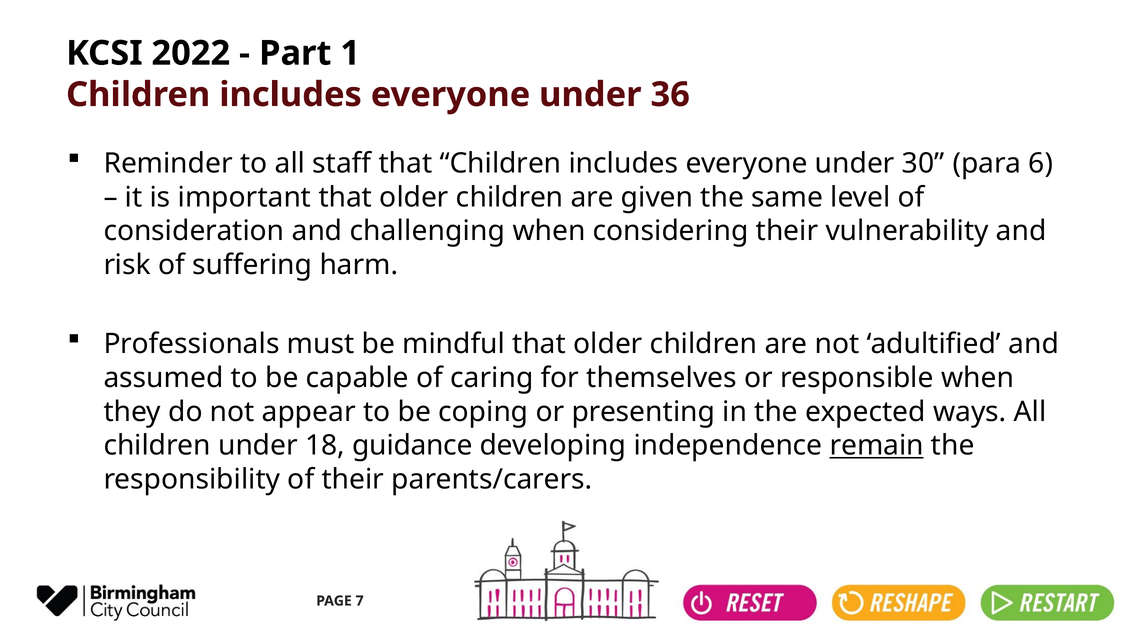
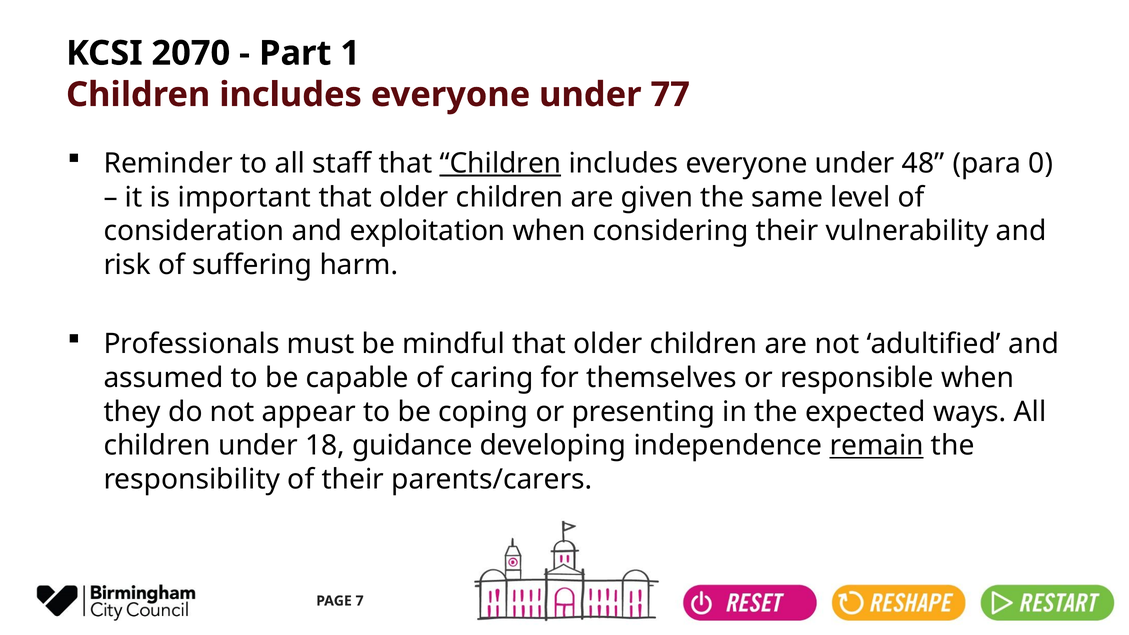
2022: 2022 -> 2070
36: 36 -> 77
Children at (500, 163) underline: none -> present
30: 30 -> 48
6: 6 -> 0
challenging: challenging -> exploitation
